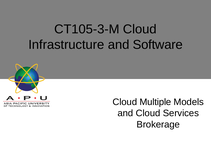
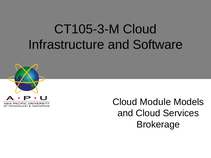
Multiple: Multiple -> Module
